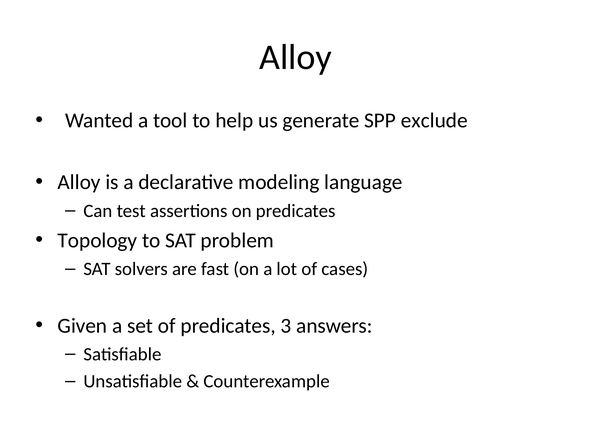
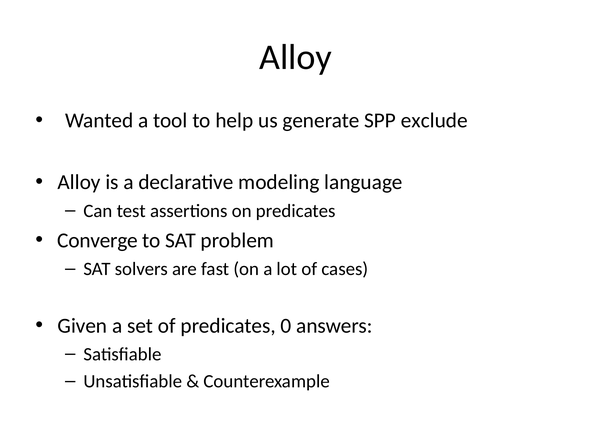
Topology: Topology -> Converge
3: 3 -> 0
